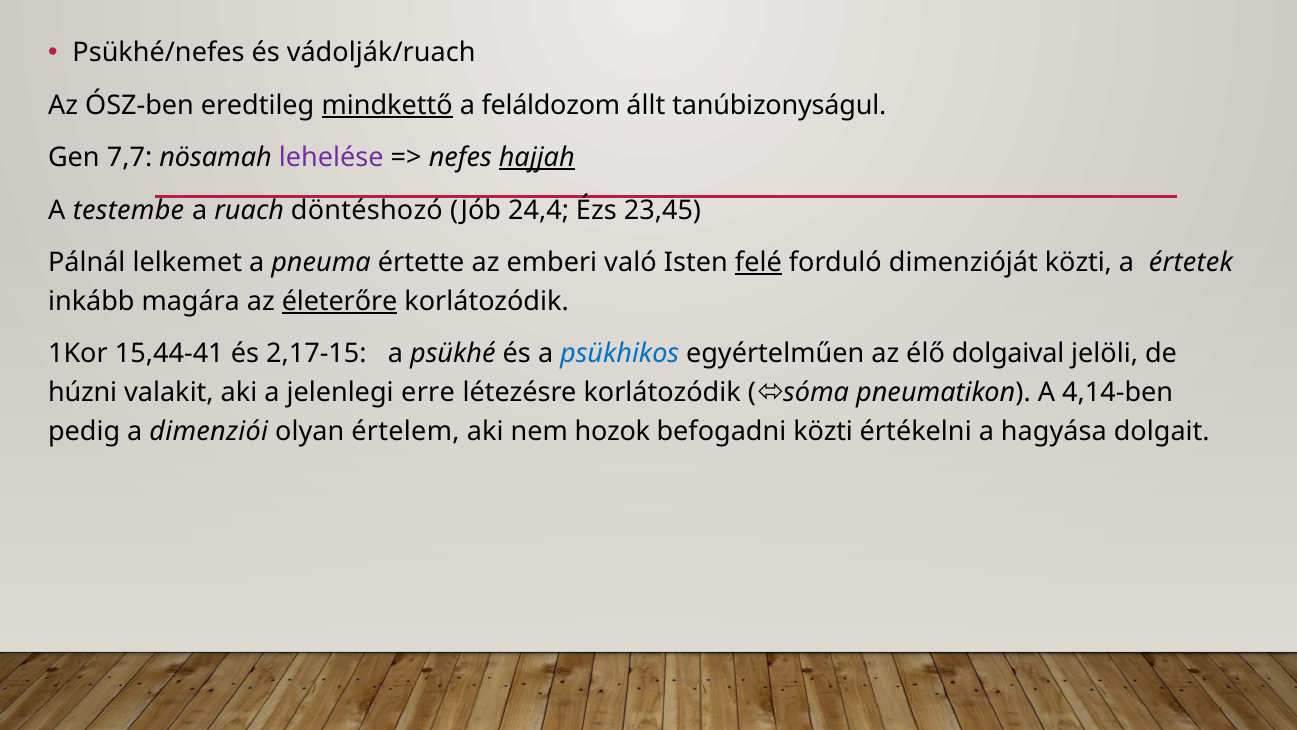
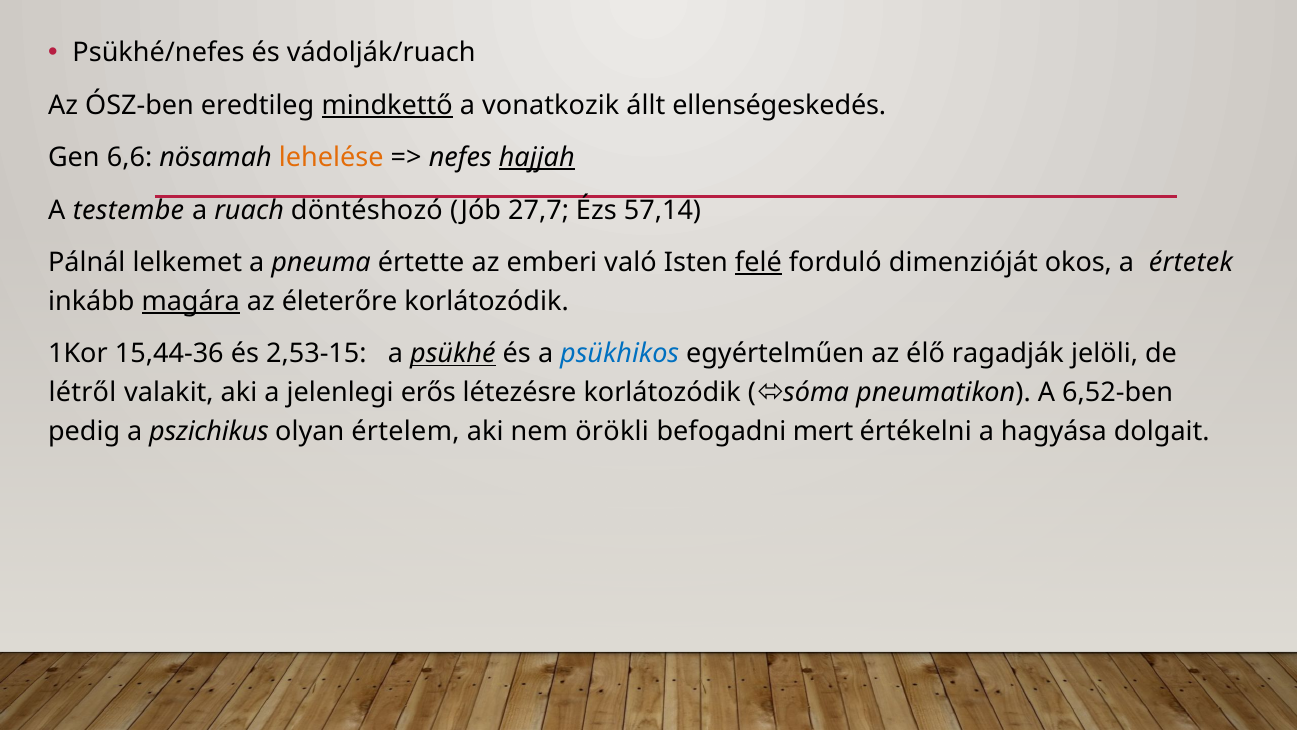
feláldozom: feláldozom -> vonatkozik
tanúbizonyságul: tanúbizonyságul -> ellenségeskedés
7,7: 7,7 -> 6,6
lehelése colour: purple -> orange
24,4: 24,4 -> 27,7
23,45: 23,45 -> 57,14
dimenzióját közti: közti -> okos
magára underline: none -> present
életerőre underline: present -> none
15,44-41: 15,44-41 -> 15,44-36
2,17-15: 2,17-15 -> 2,53-15
psükhé underline: none -> present
dolgaival: dolgaival -> ragadják
húzni: húzni -> létről
erre: erre -> erős
4,14-ben: 4,14-ben -> 6,52-ben
dimenziói: dimenziói -> pszichikus
hozok: hozok -> örökli
befogadni közti: közti -> mert
